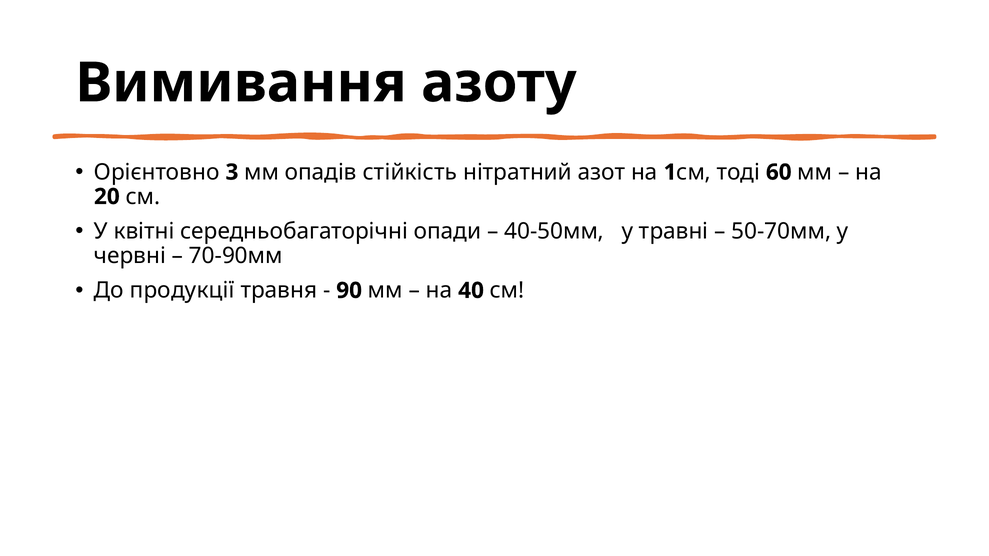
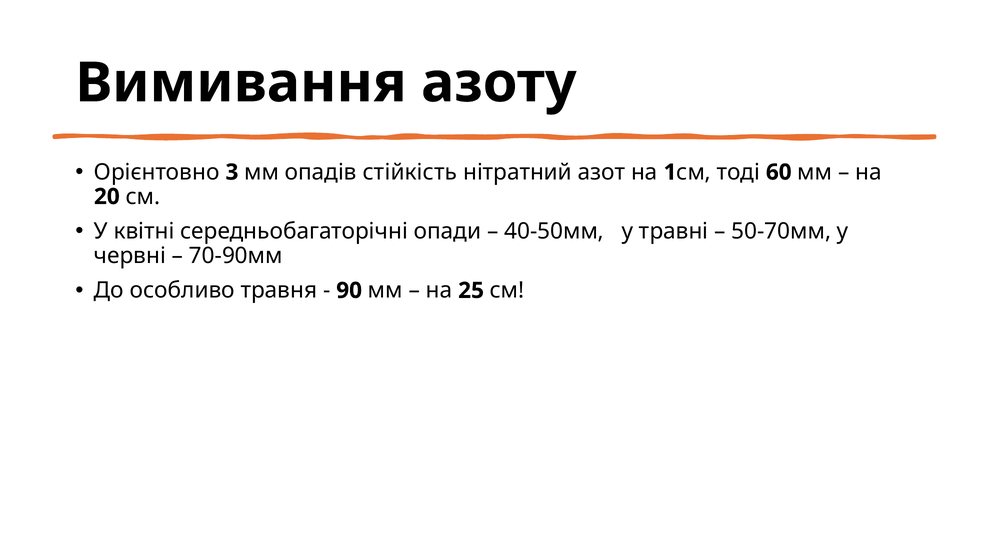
продукції: продукції -> особливо
40: 40 -> 25
